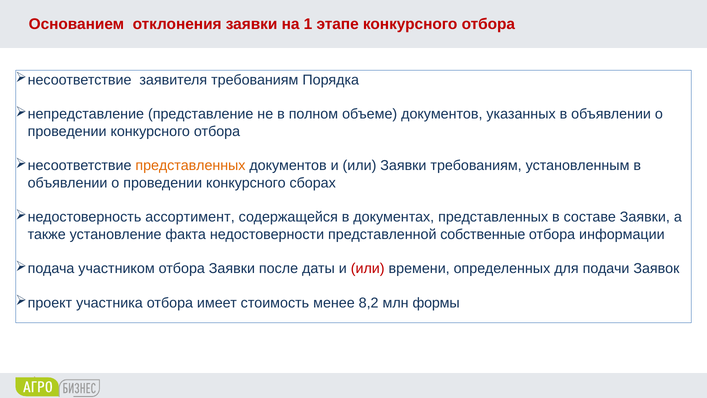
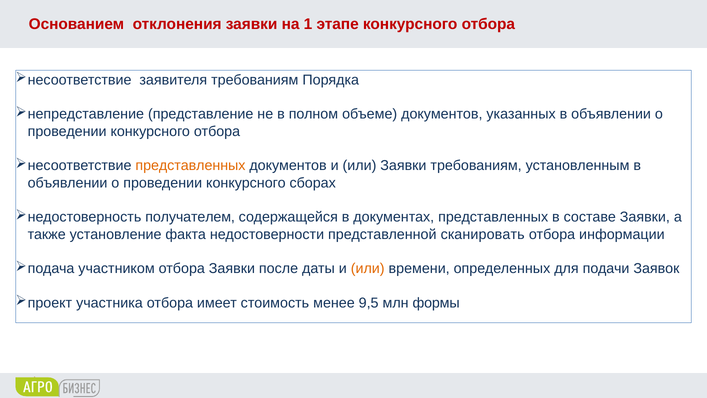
ассортимент: ассортимент -> получателем
собственные: собственные -> сканировать
или at (368, 269) colour: red -> orange
8,2: 8,2 -> 9,5
